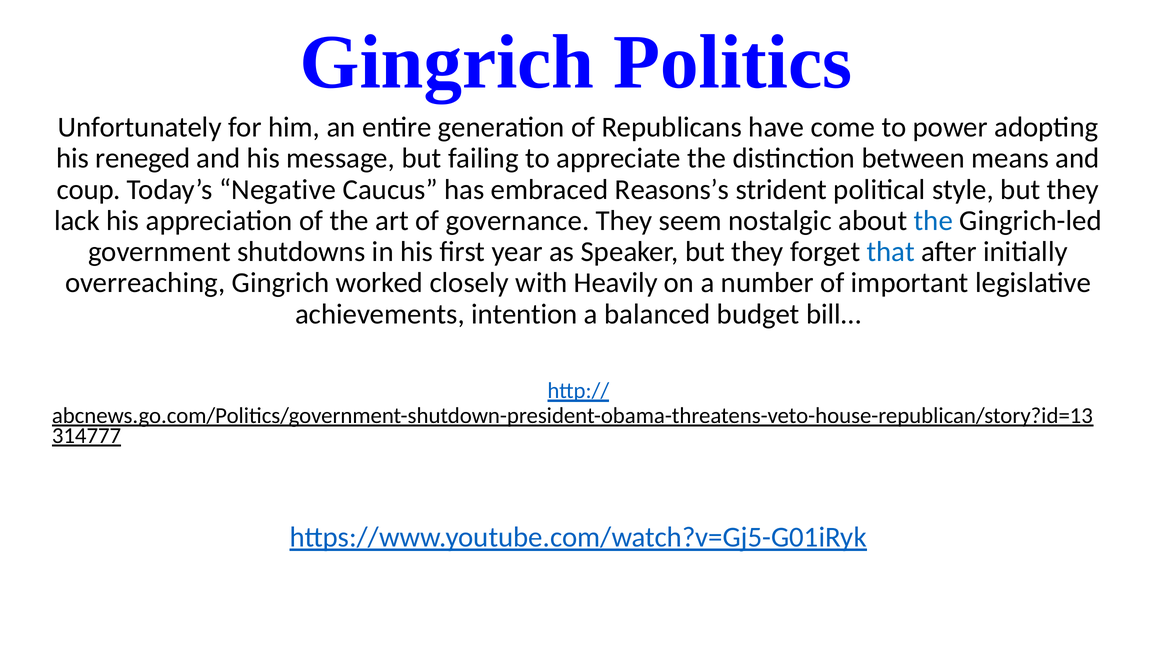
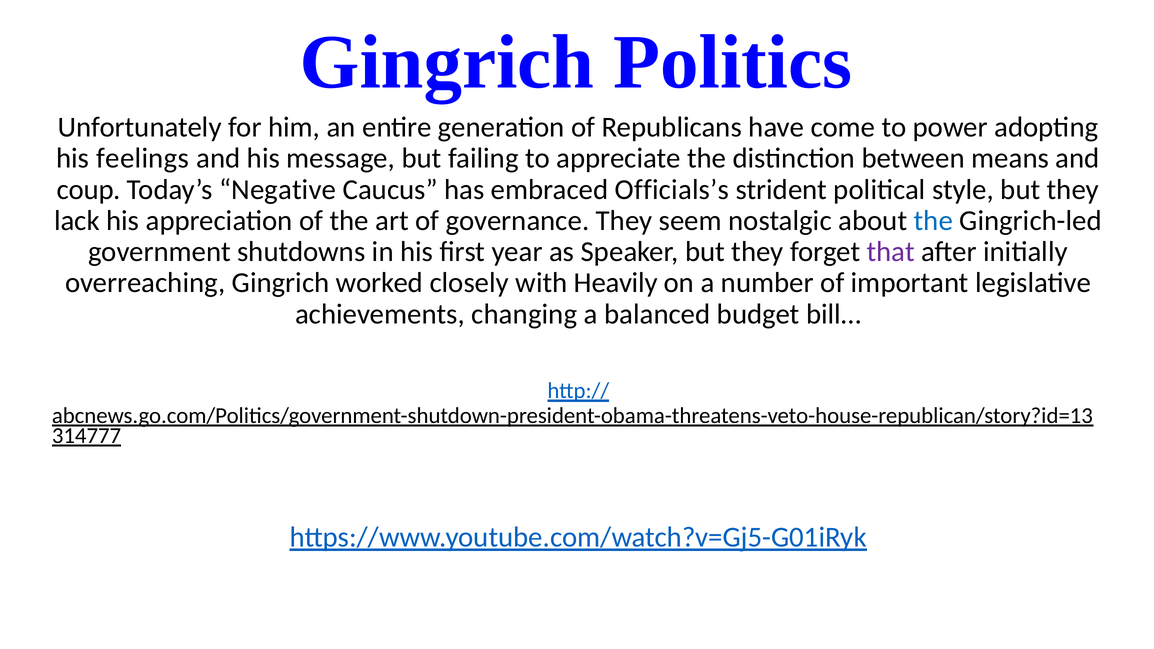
reneged: reneged -> feelings
Reasons’s: Reasons’s -> Officials’s
that colour: blue -> purple
intention: intention -> changing
